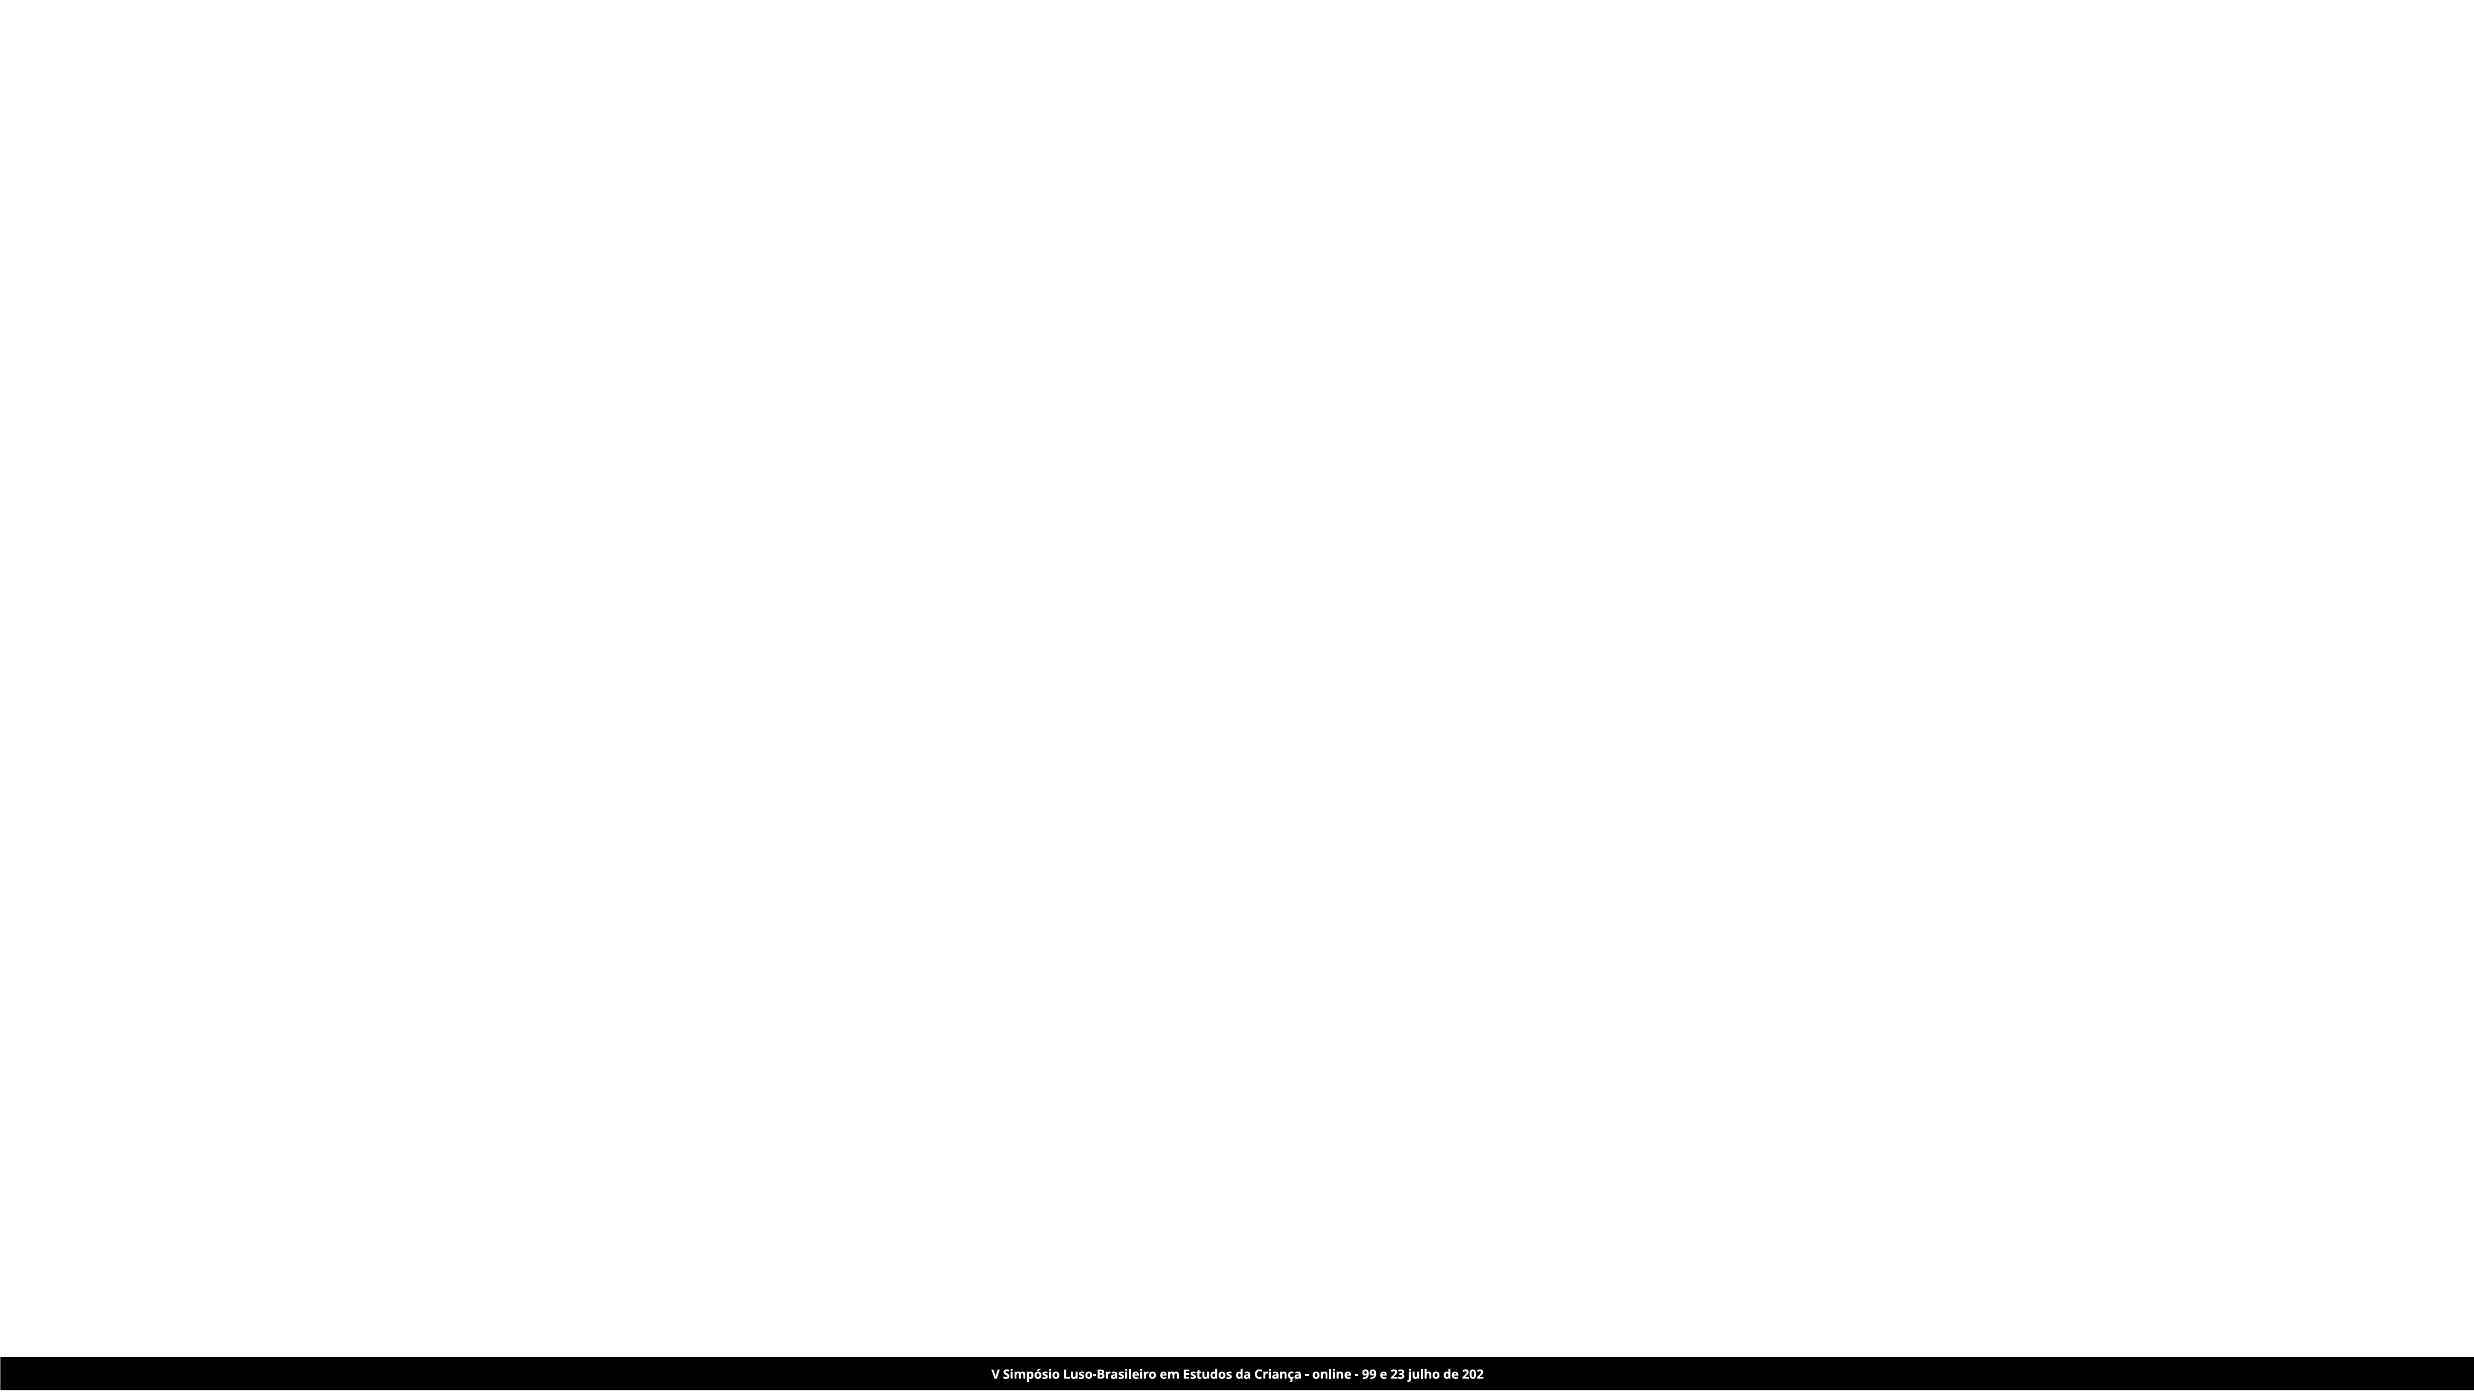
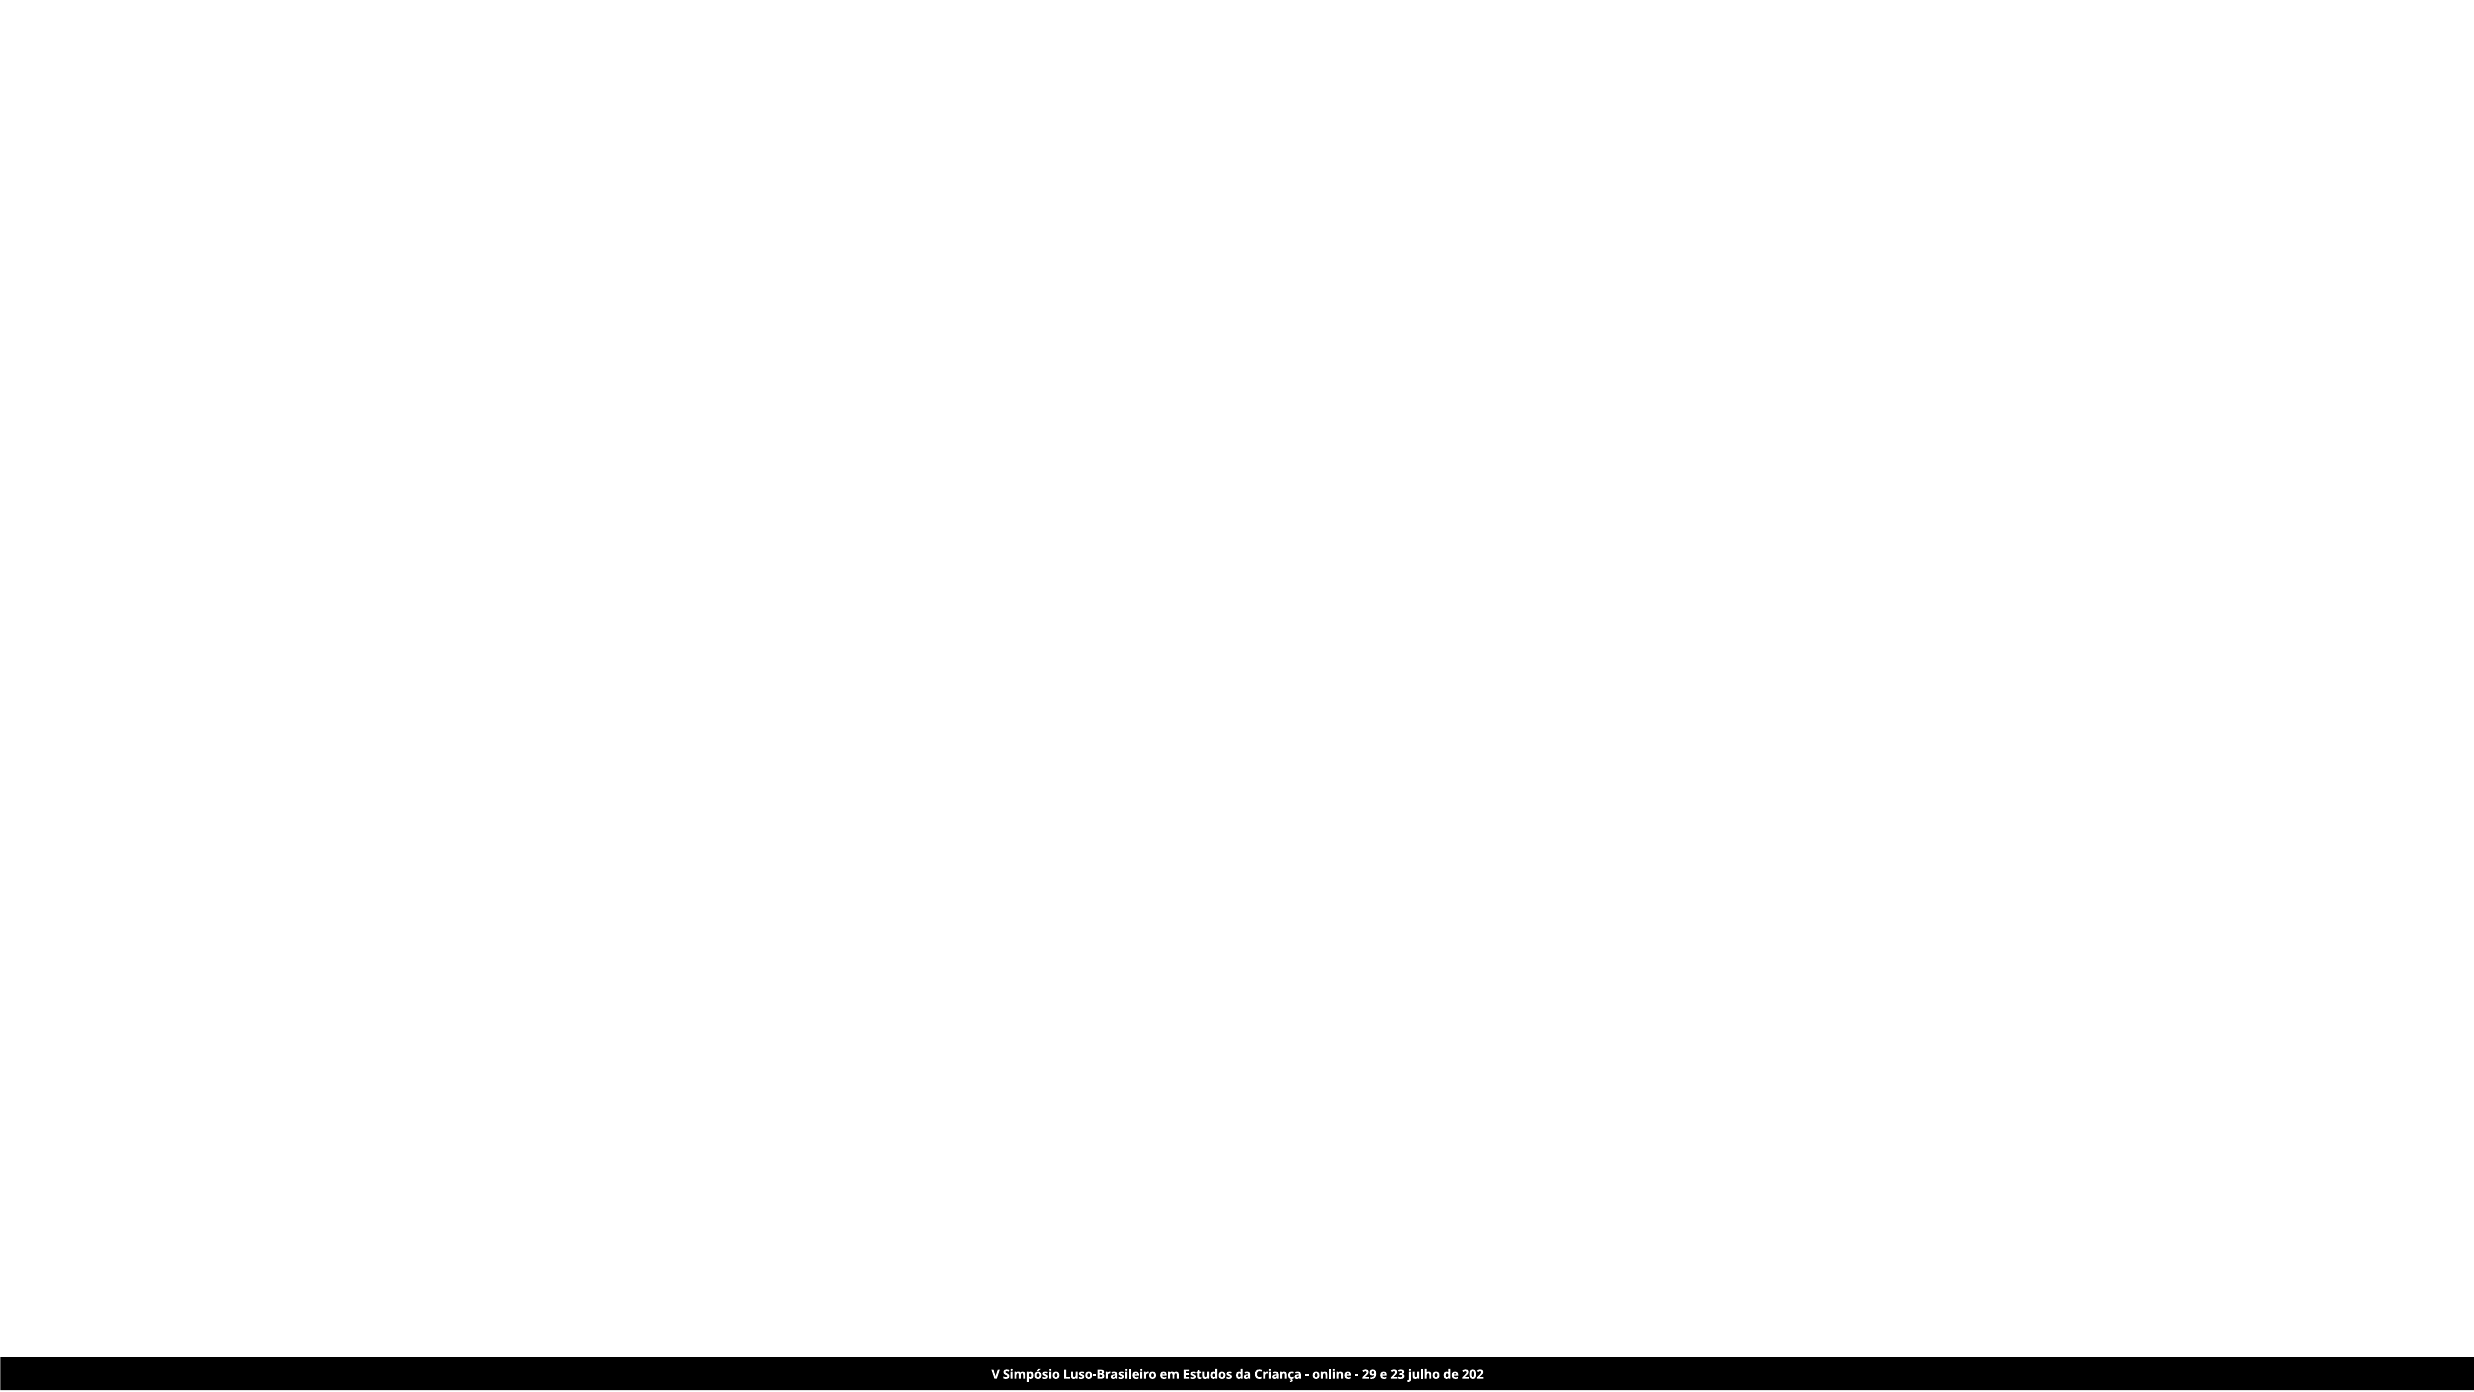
99: 99 -> 29
